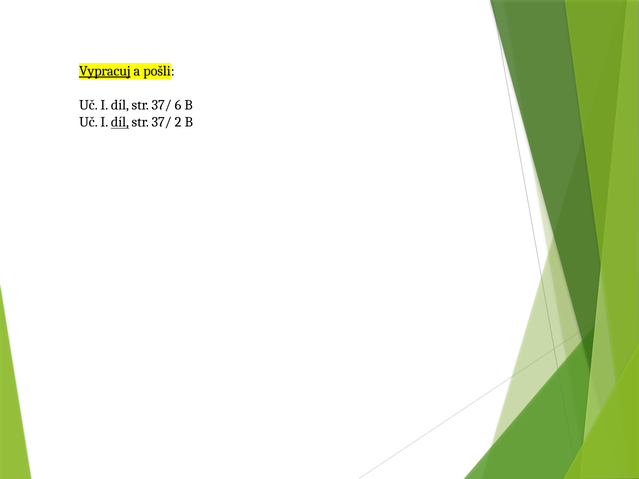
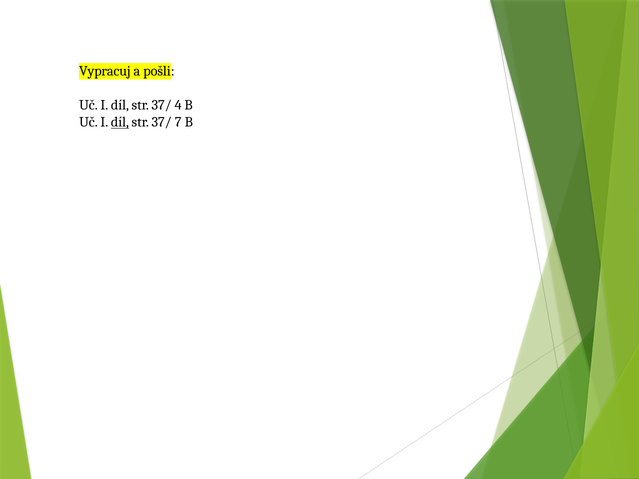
Vypracuj underline: present -> none
6: 6 -> 4
2: 2 -> 7
